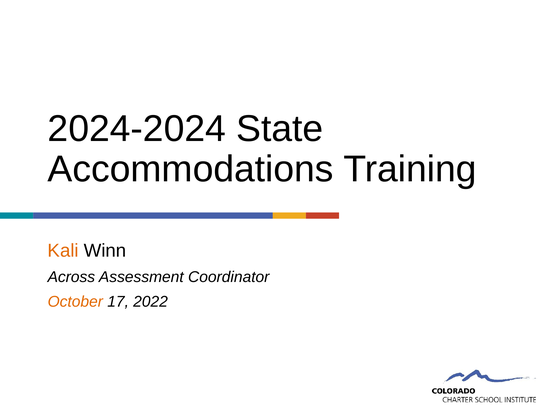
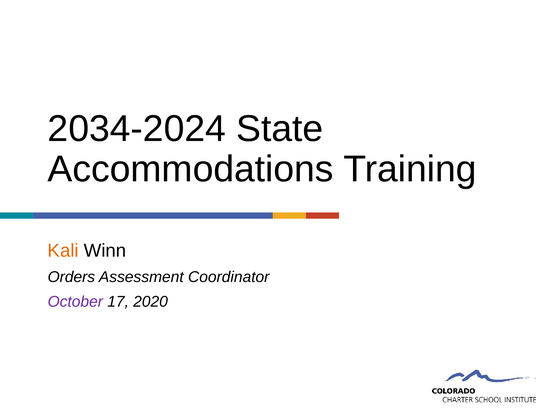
2024-2024: 2024-2024 -> 2034-2024
Across: Across -> Orders
October colour: orange -> purple
2022: 2022 -> 2020
